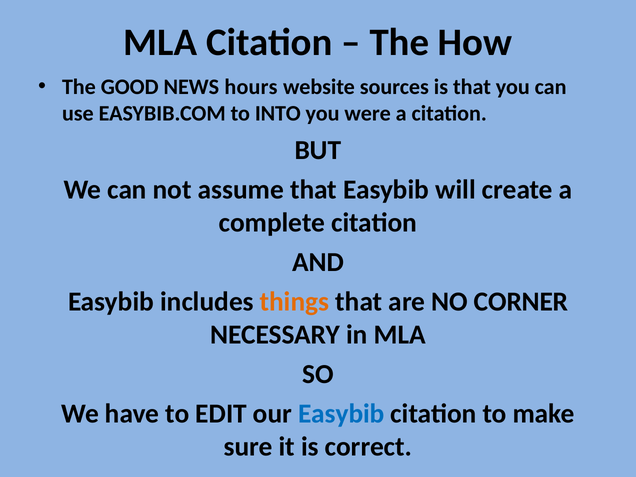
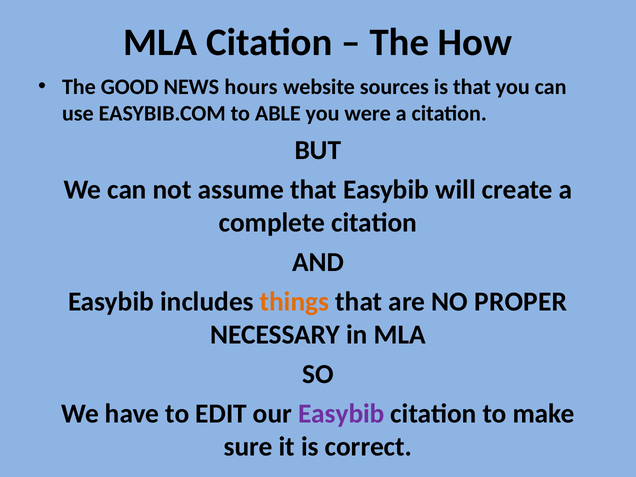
INTO: INTO -> ABLE
CORNER: CORNER -> PROPER
Easybib at (341, 414) colour: blue -> purple
